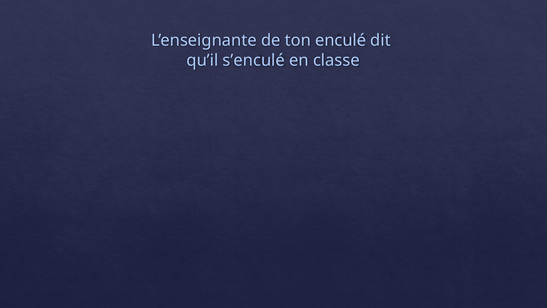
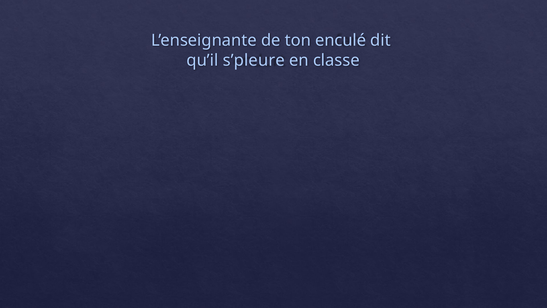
s’enculé: s’enculé -> s’pleure
